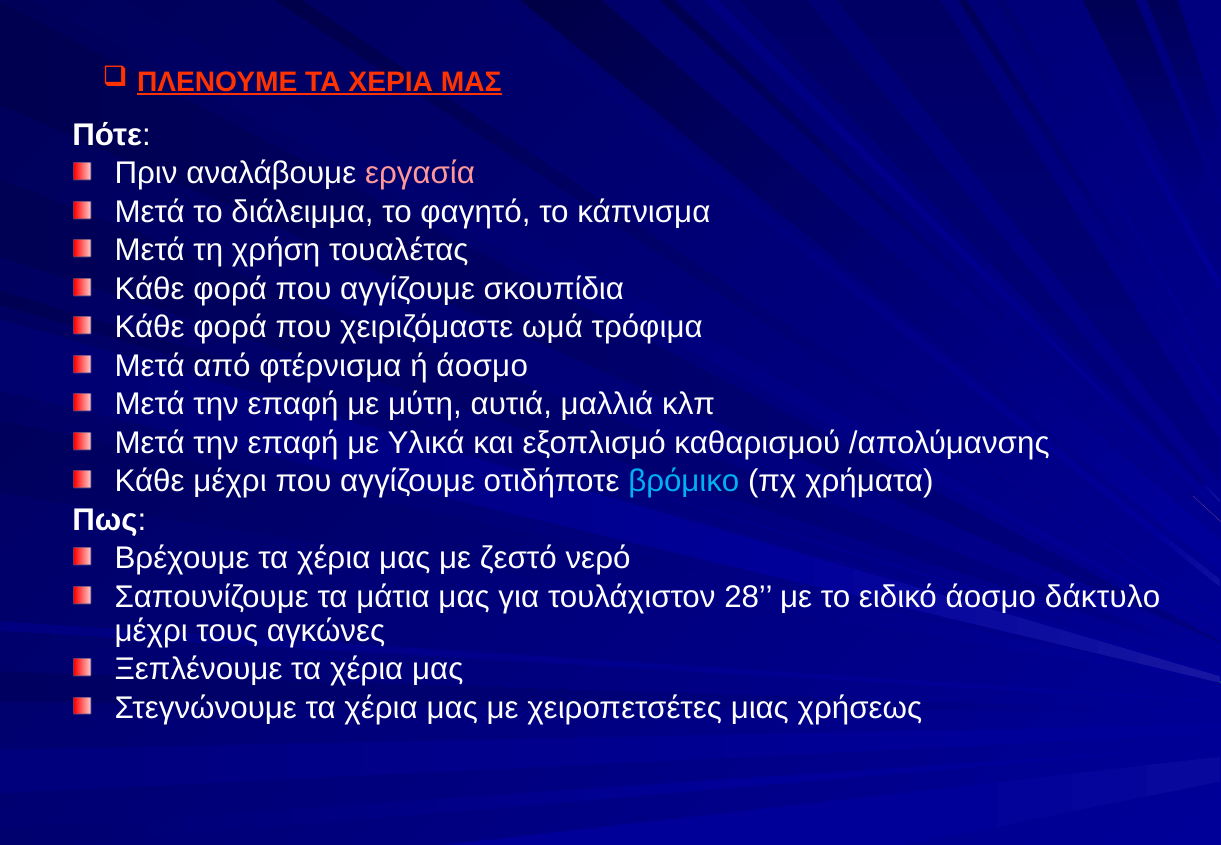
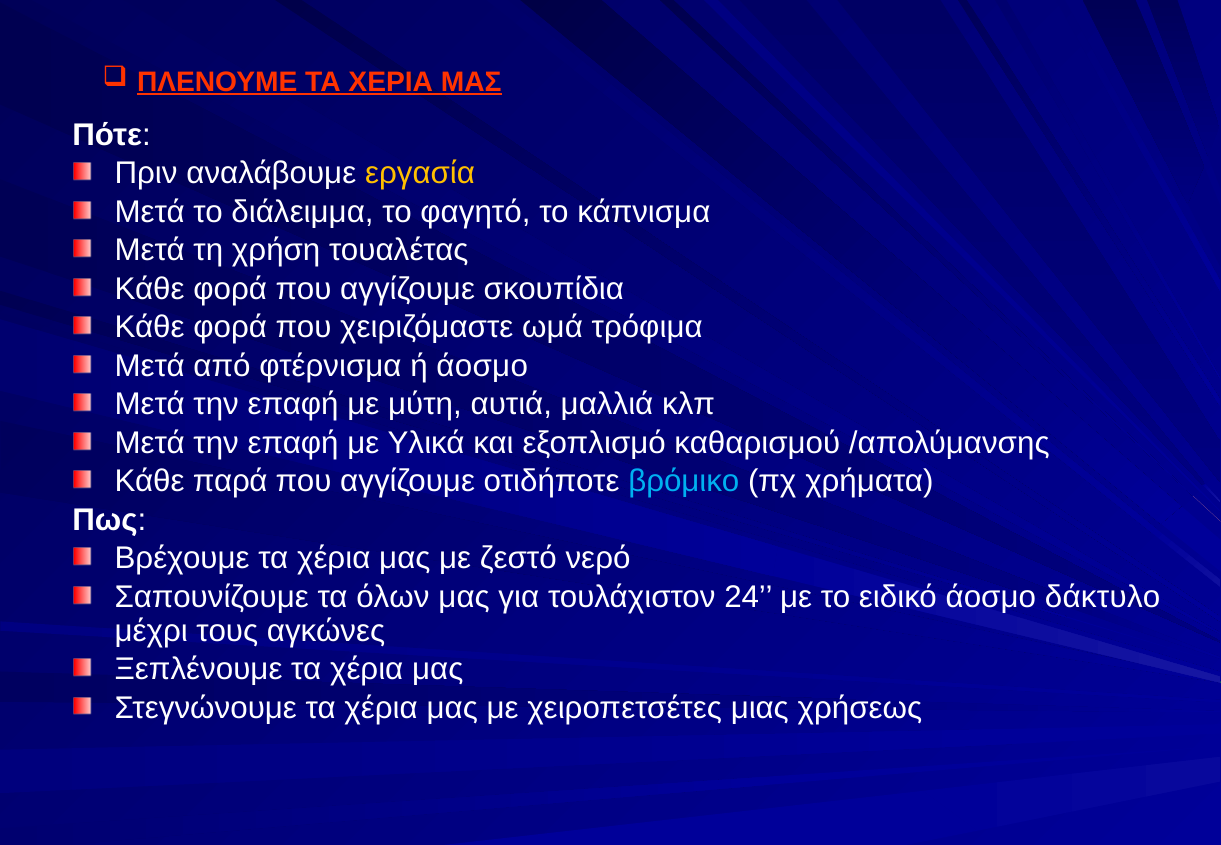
εργασία colour: pink -> yellow
Κάθε μέχρι: μέχρι -> παρά
μάτια: μάτια -> όλων
28: 28 -> 24
